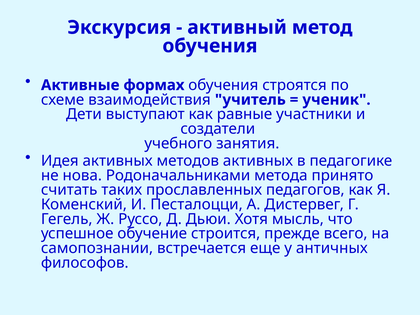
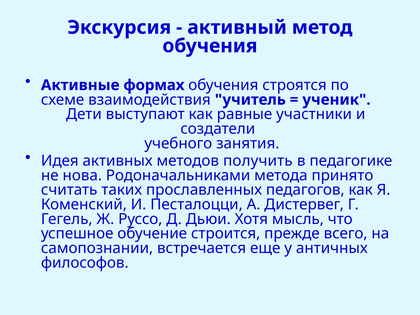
методов активных: активных -> получить
